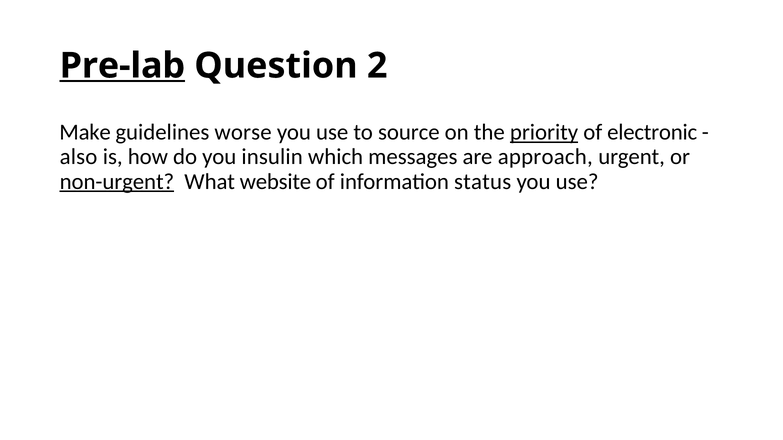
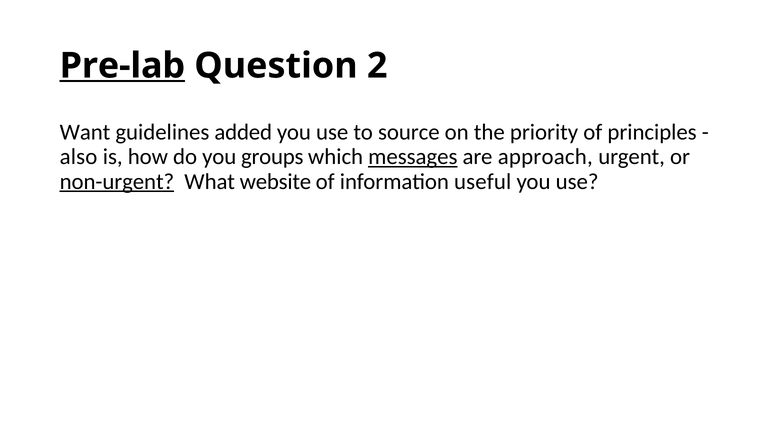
Make: Make -> Want
worse: worse -> added
priority underline: present -> none
electronic: electronic -> principles
insulin: insulin -> groups
messages underline: none -> present
status: status -> useful
